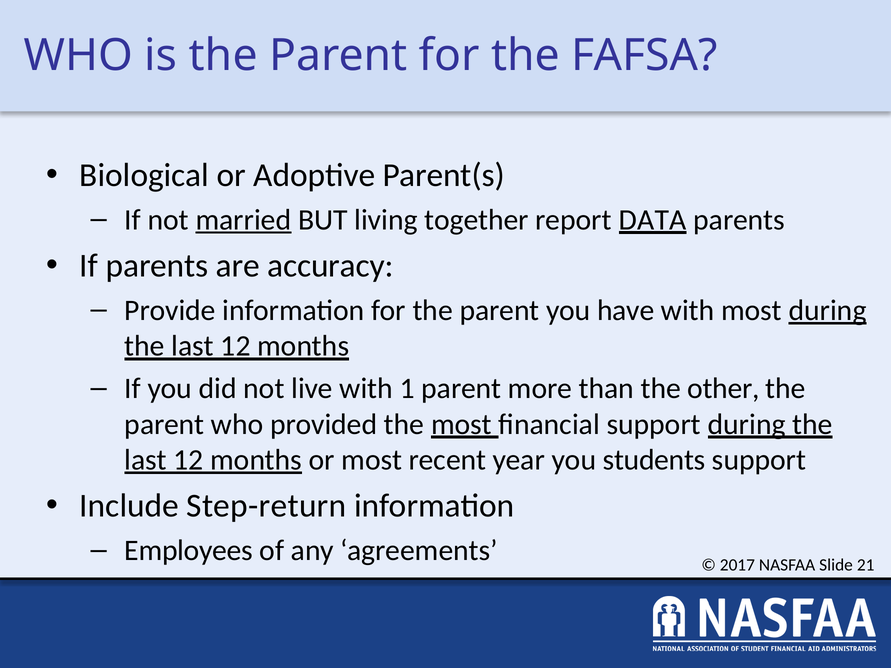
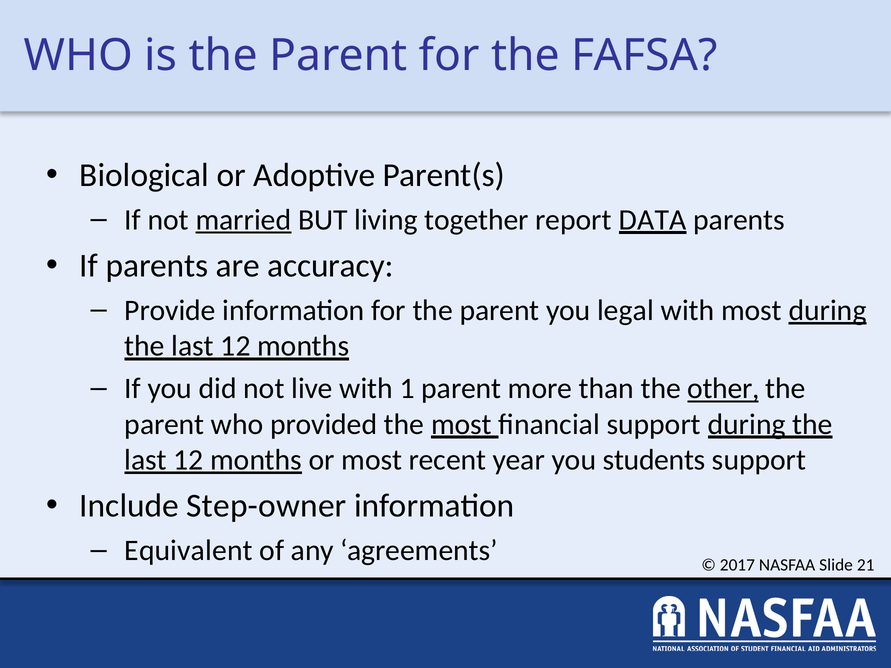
have: have -> legal
other underline: none -> present
Step-return: Step-return -> Step-owner
Employees: Employees -> Equivalent
